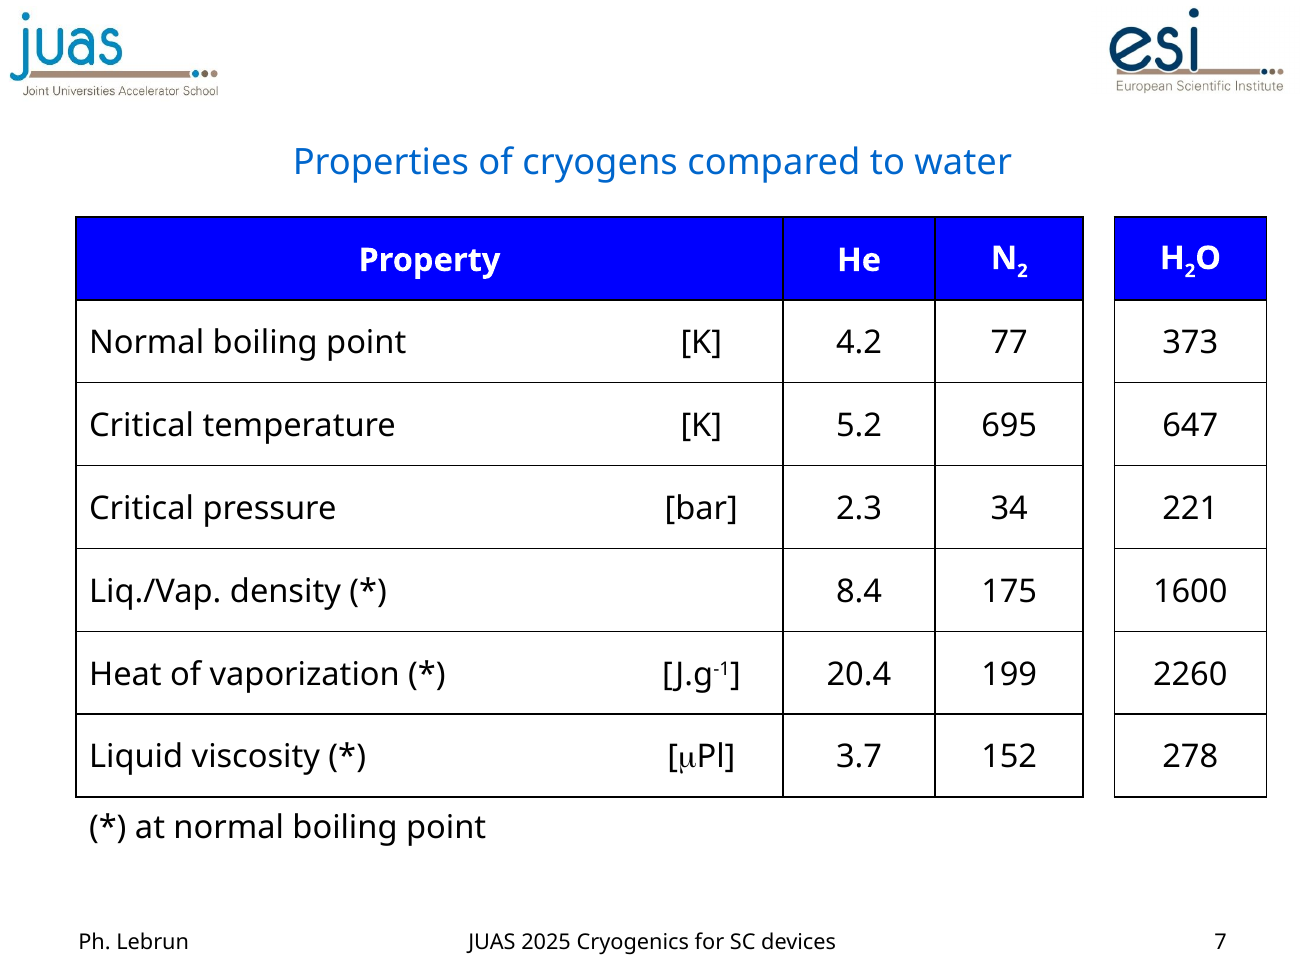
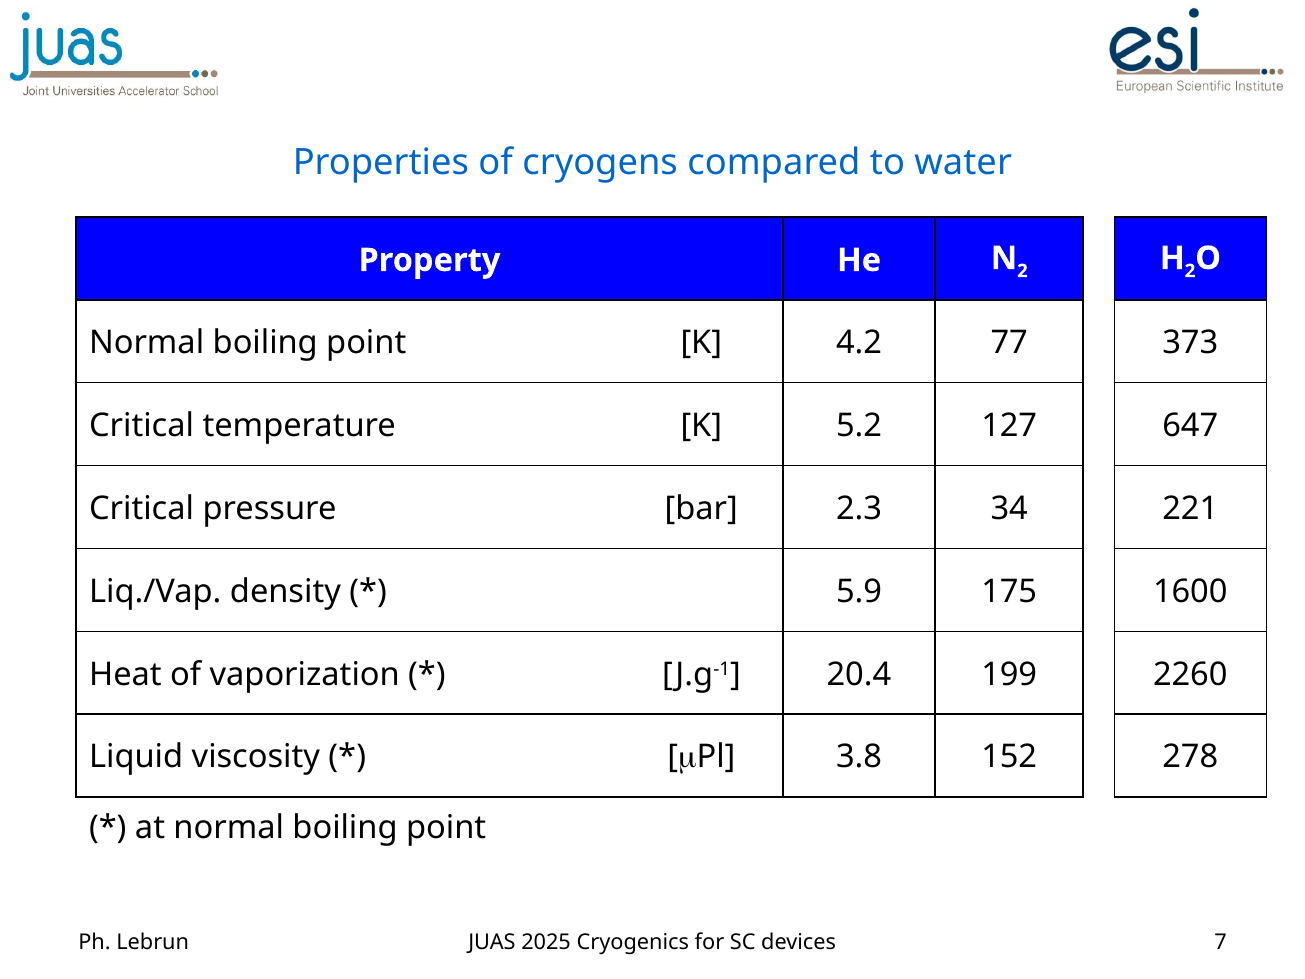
695: 695 -> 127
8.4: 8.4 -> 5.9
3.7: 3.7 -> 3.8
